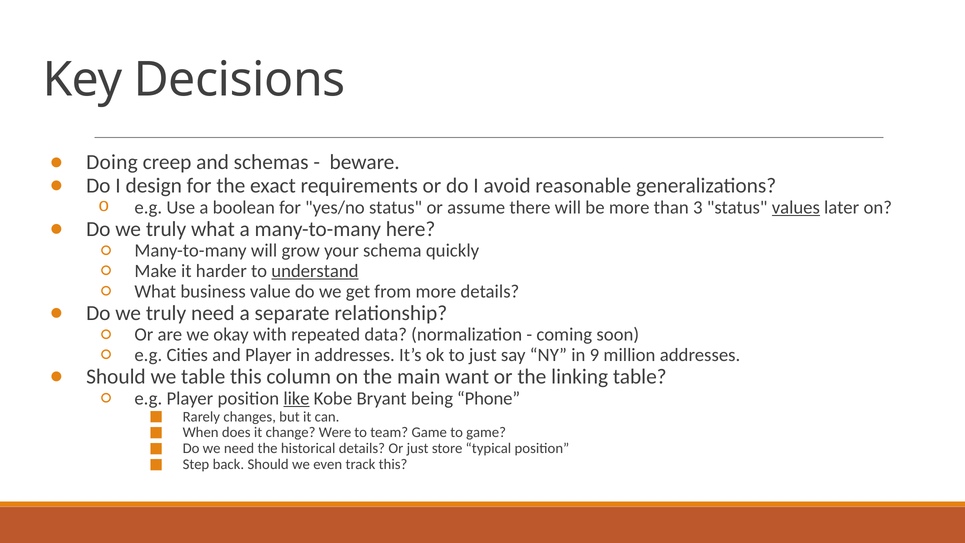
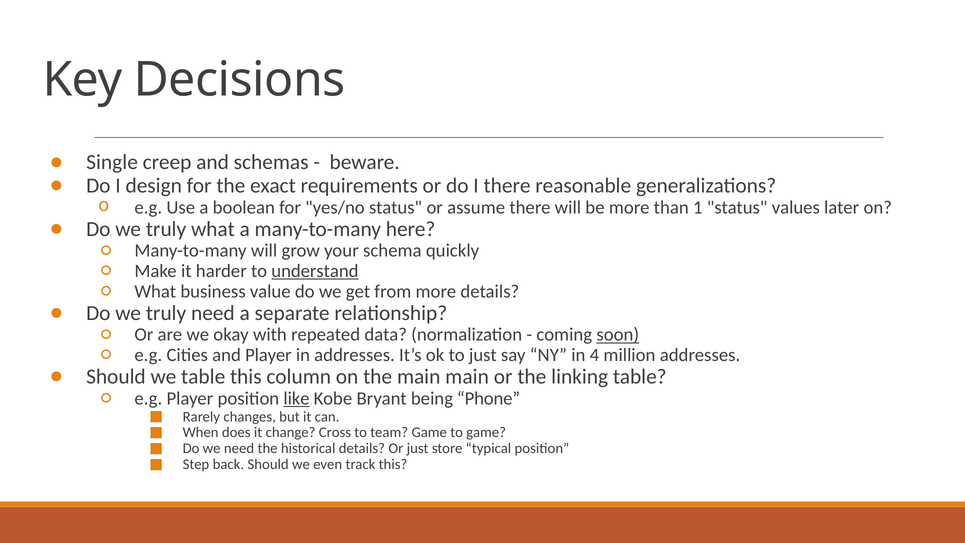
Doing: Doing -> Single
I avoid: avoid -> there
3: 3 -> 1
values underline: present -> none
soon underline: none -> present
9: 9 -> 4
main want: want -> main
Were: Were -> Cross
